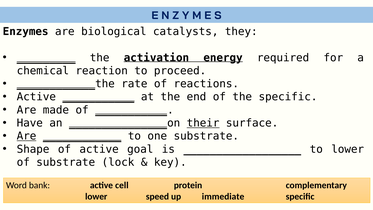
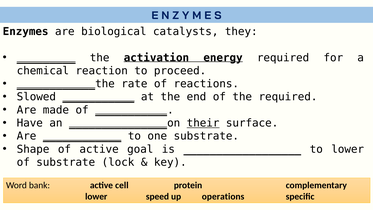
Active at (36, 97): Active -> Slowed
the specific: specific -> required
Are at (27, 136) underline: present -> none
immediate: immediate -> operations
